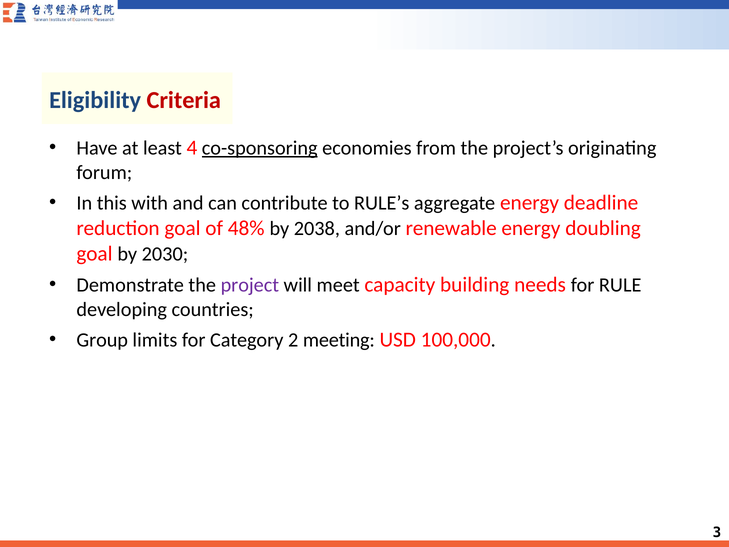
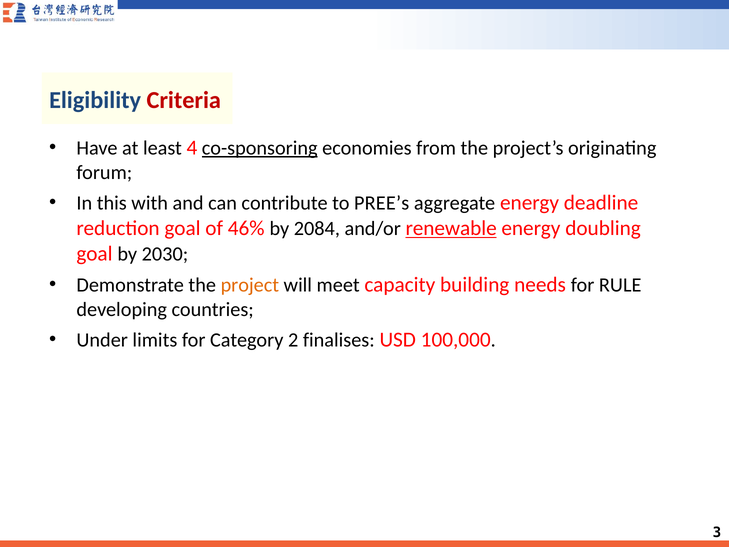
RULE’s: RULE’s -> PREE’s
48%: 48% -> 46%
2038: 2038 -> 2084
renewable underline: none -> present
project colour: purple -> orange
Group: Group -> Under
meeting: meeting -> finalises
